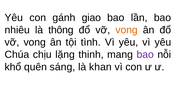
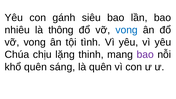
giao: giao -> siêu
vong at (127, 30) colour: orange -> blue
là khan: khan -> quên
